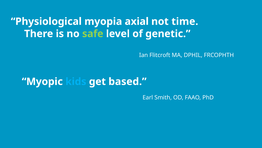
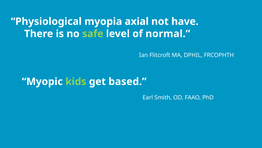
time: time -> have
genetic: genetic -> normal
kids colour: light blue -> light green
